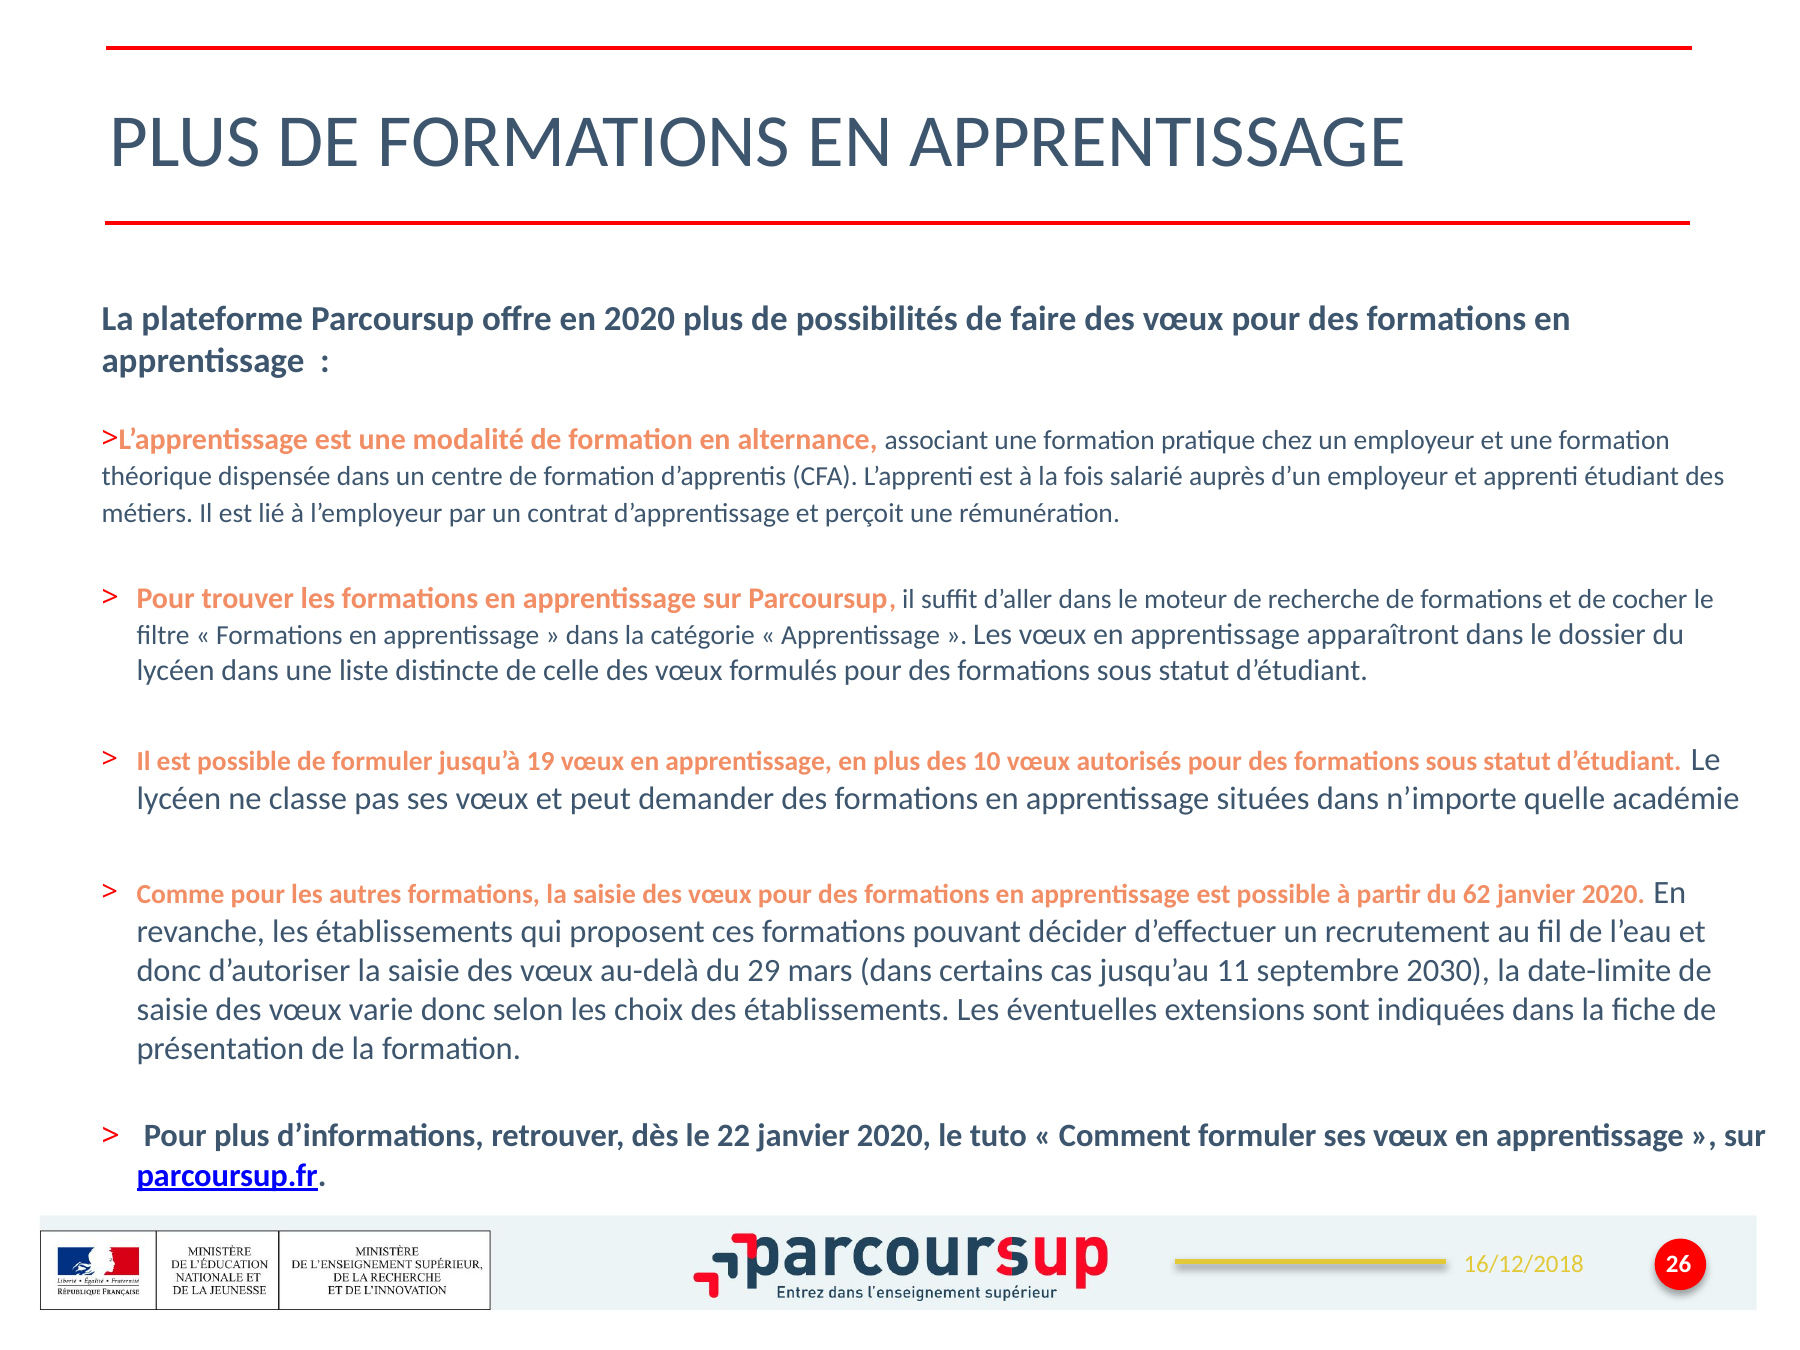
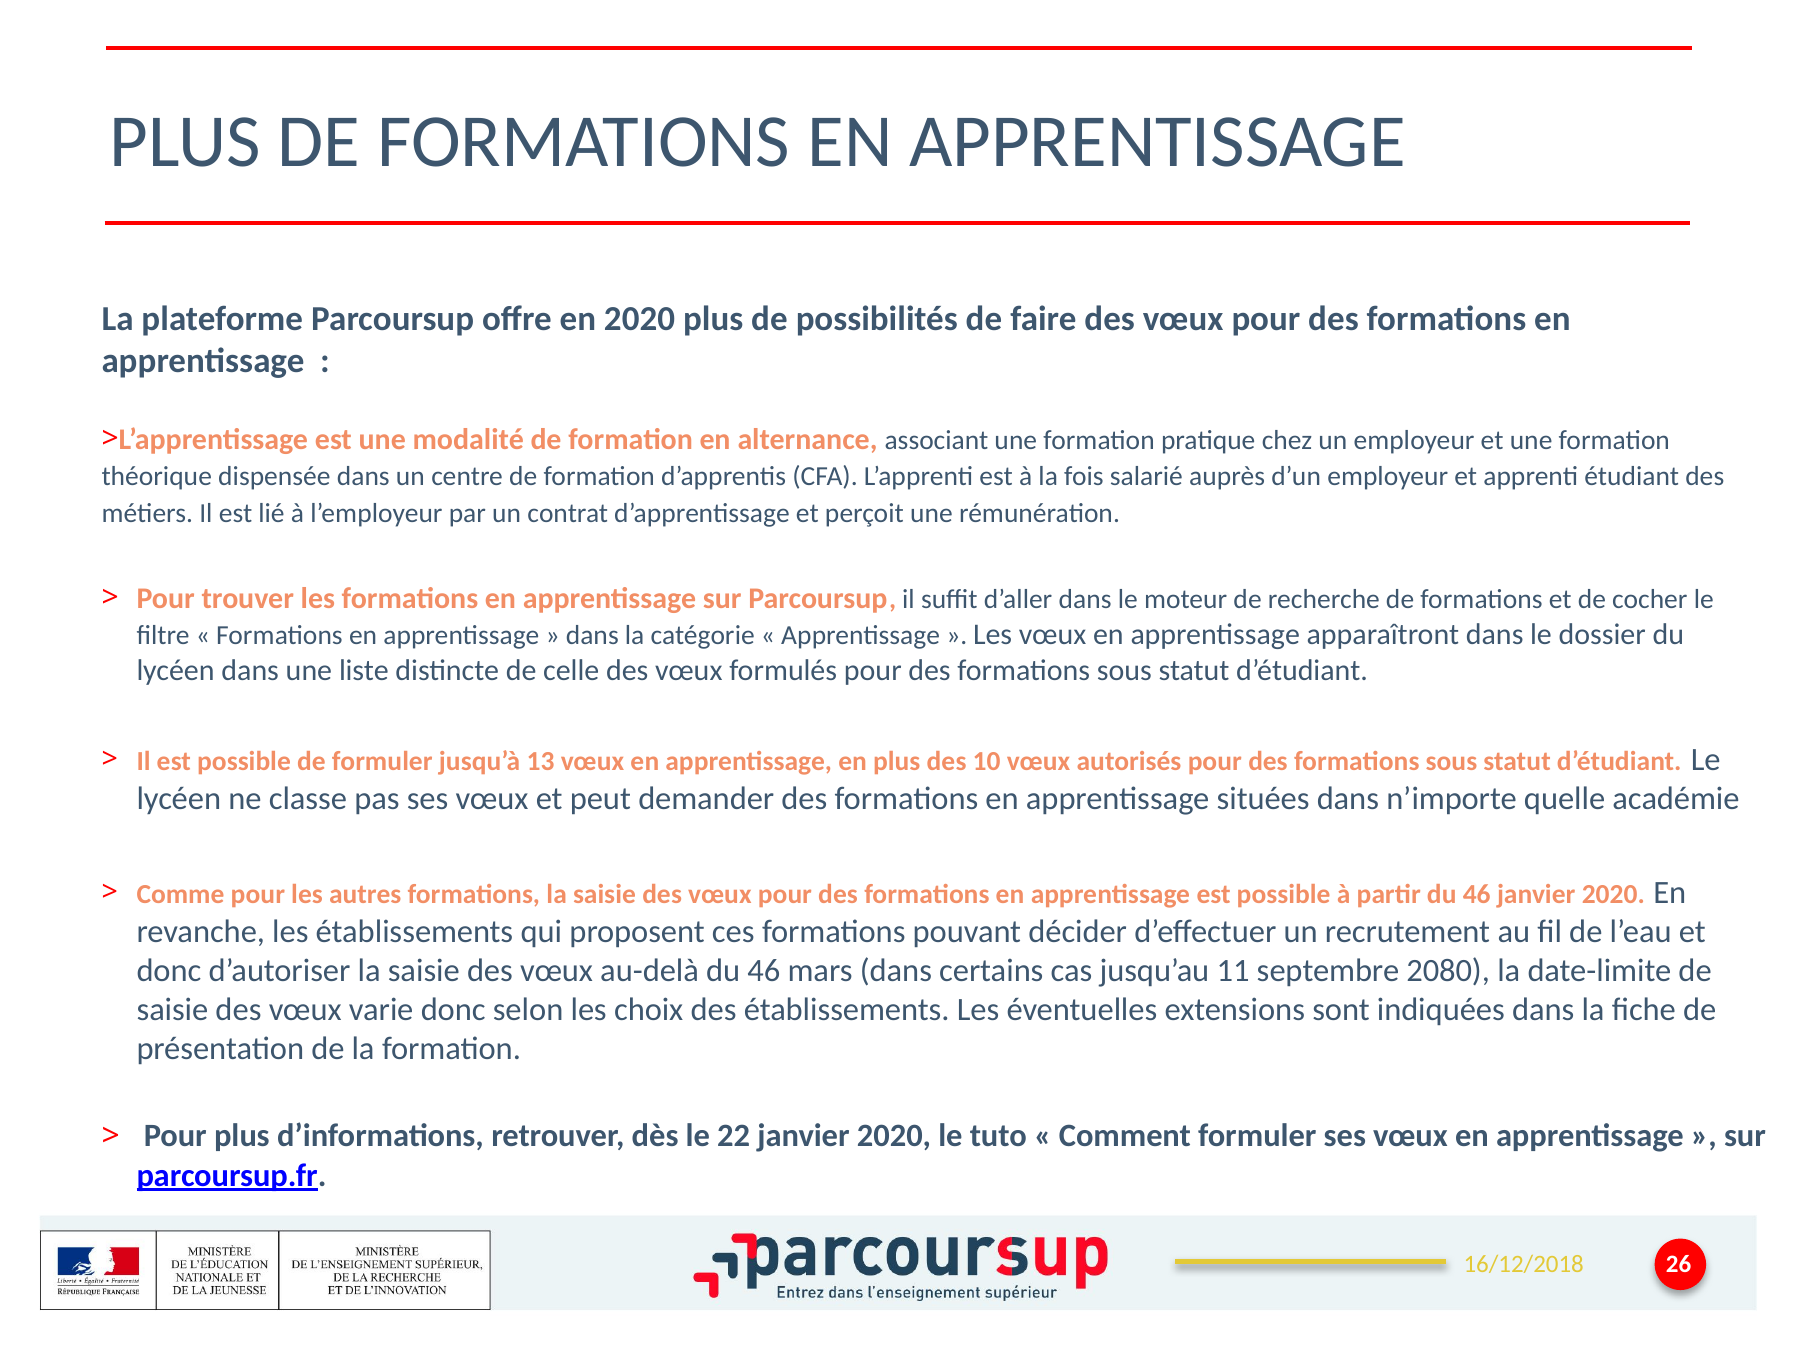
19: 19 -> 13
partir du 62: 62 -> 46
au-delà du 29: 29 -> 46
2030: 2030 -> 2080
